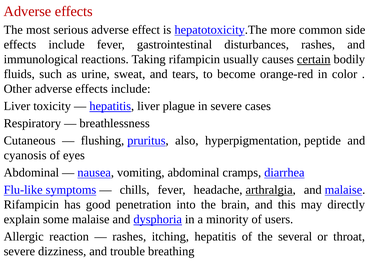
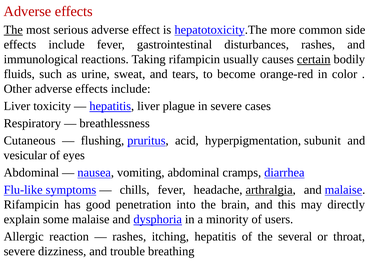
The at (13, 30) underline: none -> present
also: also -> acid
peptide: peptide -> subunit
cyanosis: cyanosis -> vesicular
